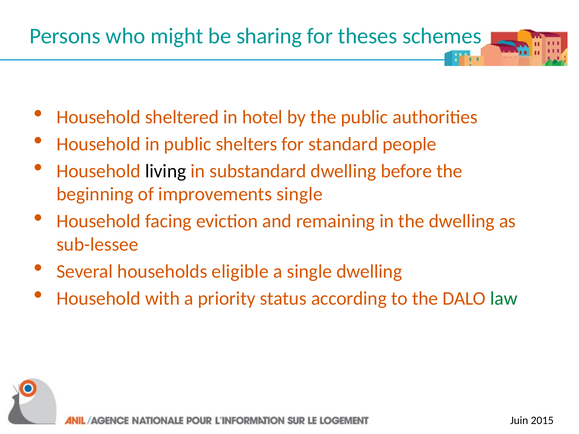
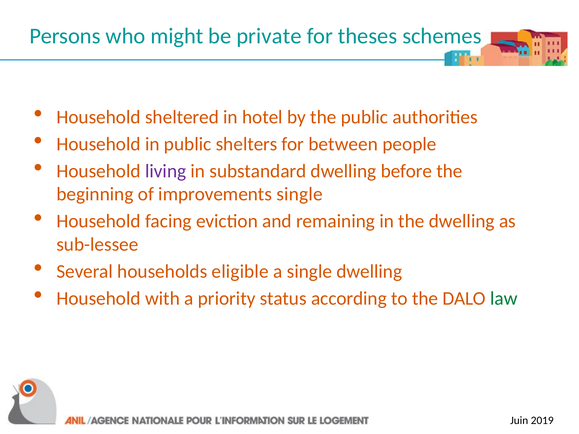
sharing: sharing -> private
standard: standard -> between
living colour: black -> purple
2015: 2015 -> 2019
